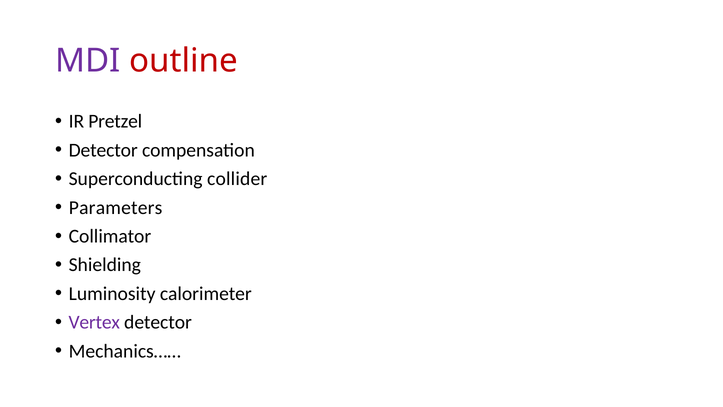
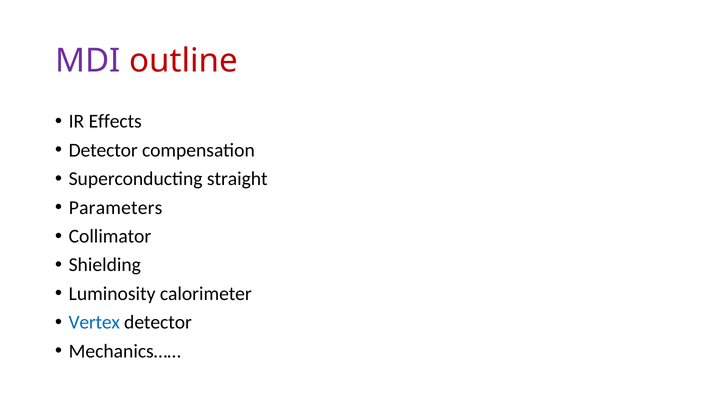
Pretzel: Pretzel -> Effects
collider: collider -> straight
Vertex colour: purple -> blue
